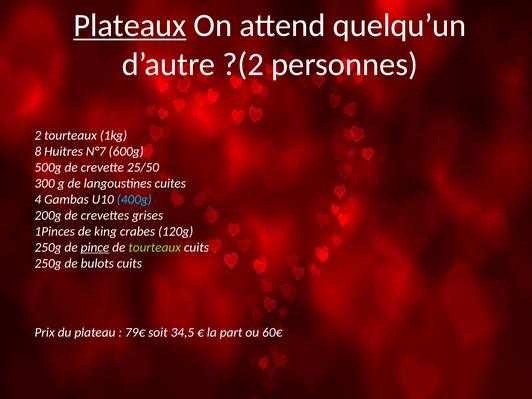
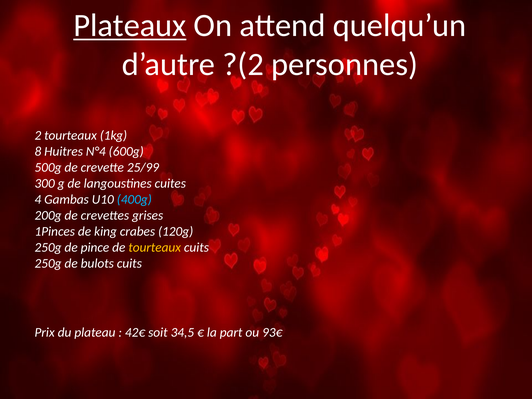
N°7: N°7 -> N°4
25/50: 25/50 -> 25/99
pince underline: present -> none
tourteaux at (155, 247) colour: light green -> yellow
79€: 79€ -> 42€
60€: 60€ -> 93€
